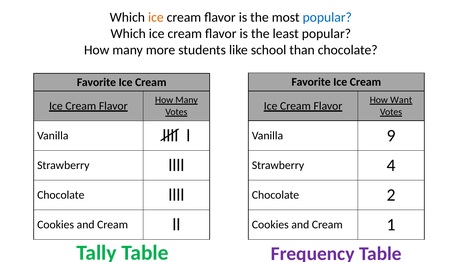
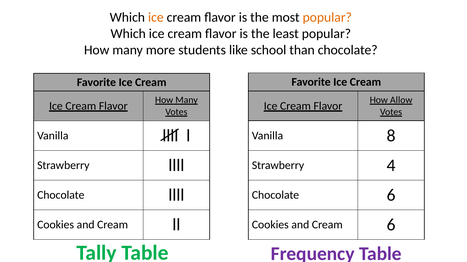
popular at (327, 17) colour: blue -> orange
Want: Want -> Allow
9: 9 -> 8
Chocolate 2: 2 -> 6
Cream 1: 1 -> 6
